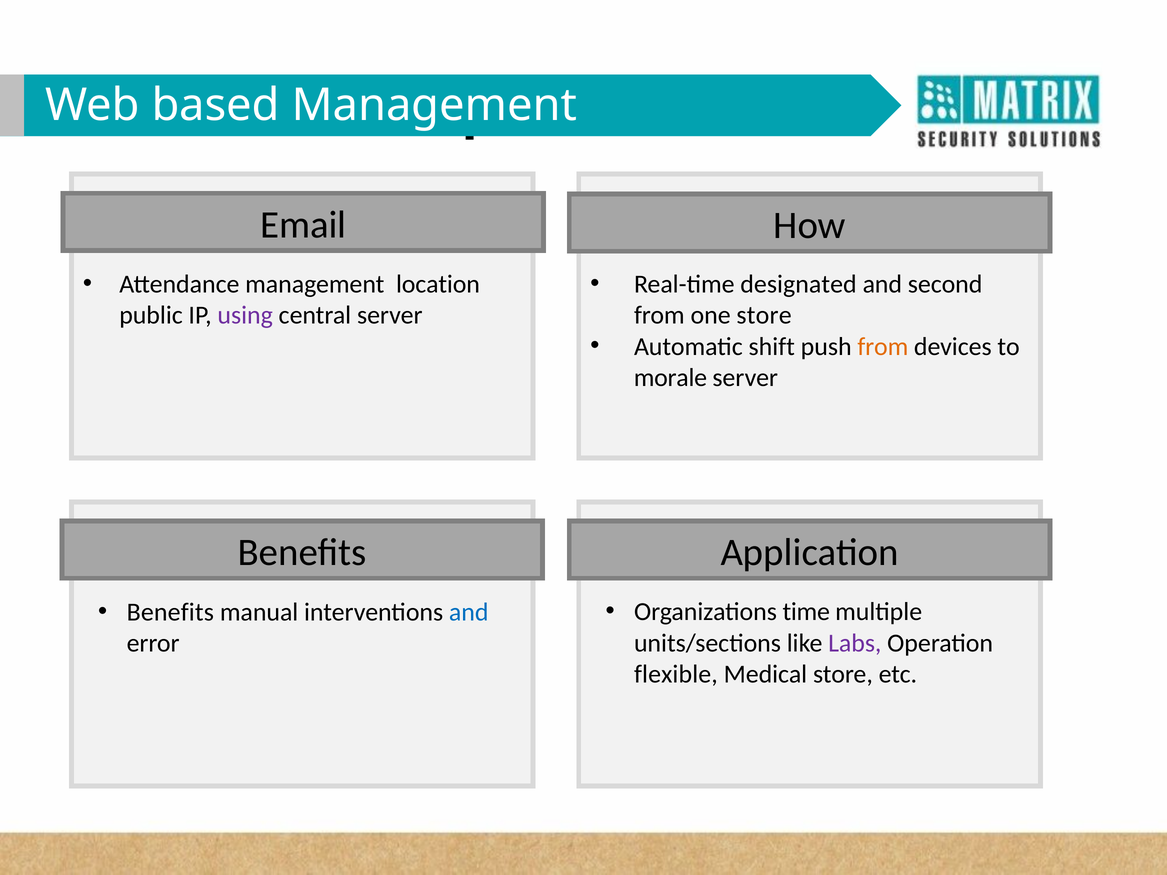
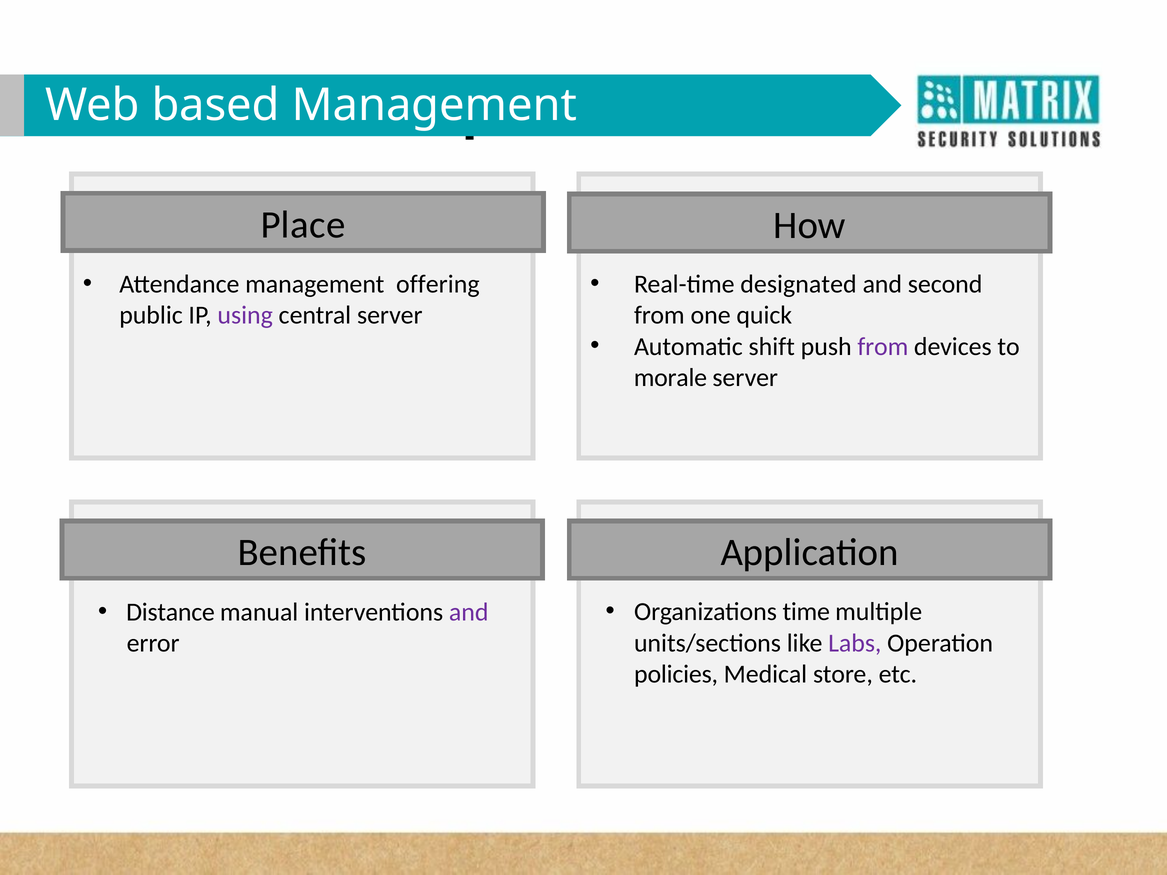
Email: Email -> Place
location: location -> offering
one store: store -> quick
from at (883, 347) colour: orange -> purple
Benefits at (170, 612): Benefits -> Distance
and at (469, 612) colour: blue -> purple
flexible: flexible -> policies
